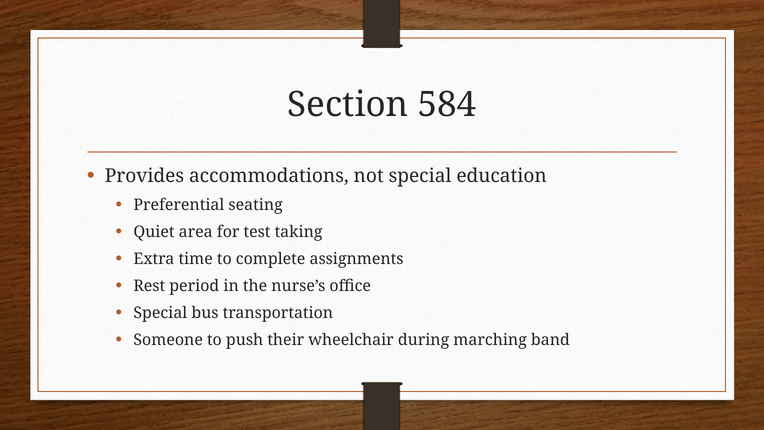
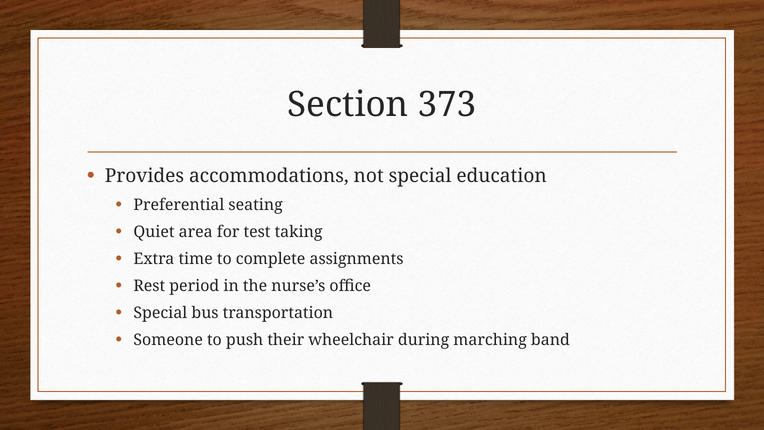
584: 584 -> 373
